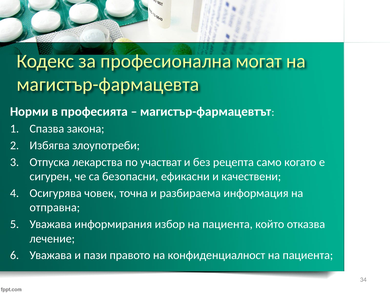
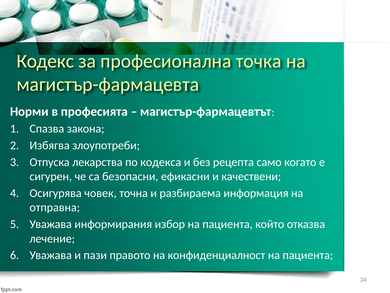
могат: могат -> точка
участват: участват -> кодекса
